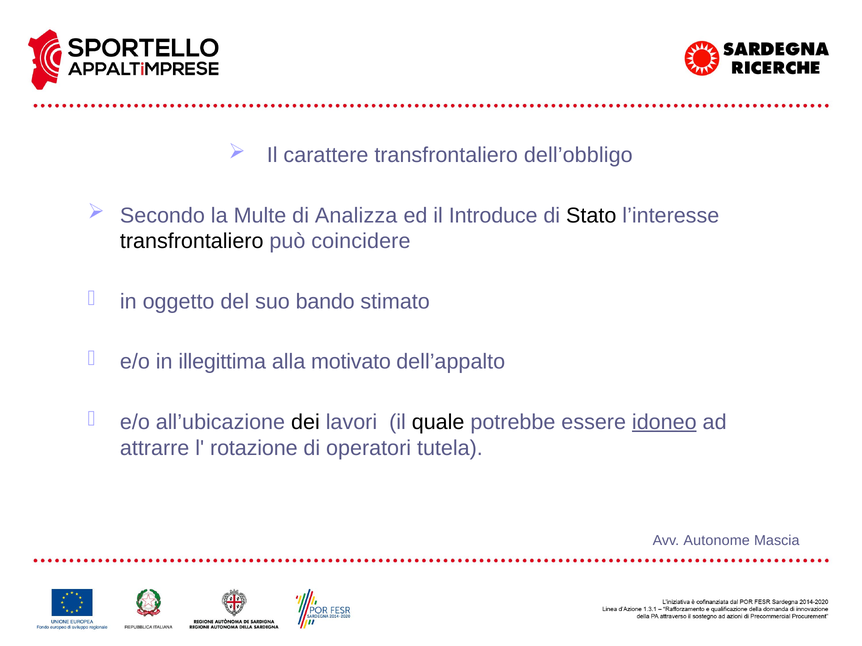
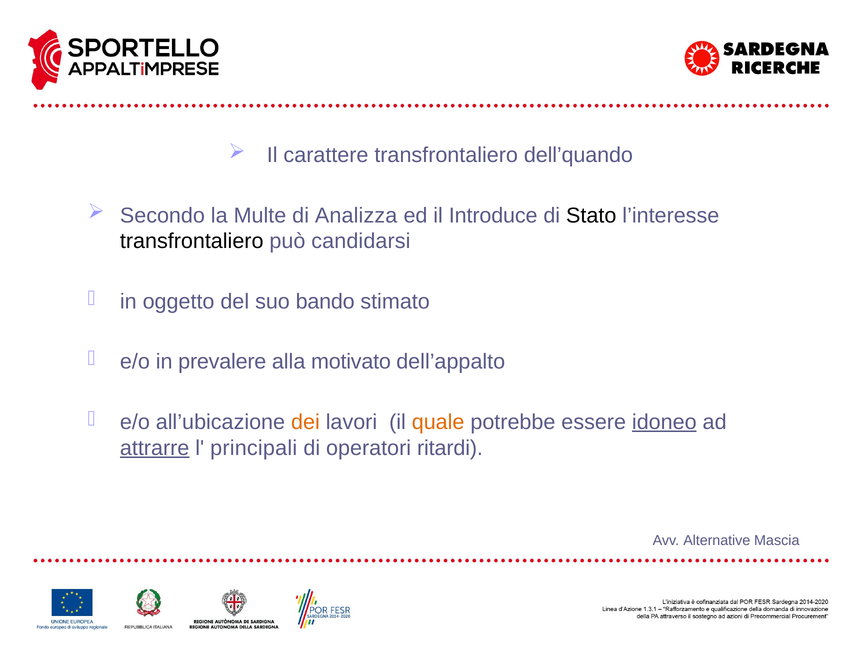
dell’obbligo: dell’obbligo -> dell’quando
coincidere: coincidere -> candidarsi
illegittima: illegittima -> prevalere
dei colour: black -> orange
quale colour: black -> orange
attrarre underline: none -> present
rotazione: rotazione -> principali
tutela: tutela -> ritardi
Autonome: Autonome -> Alternative
